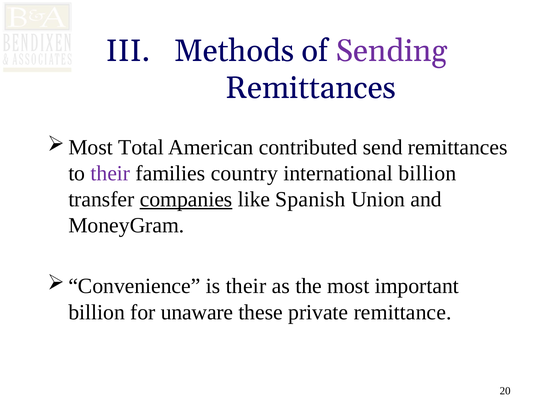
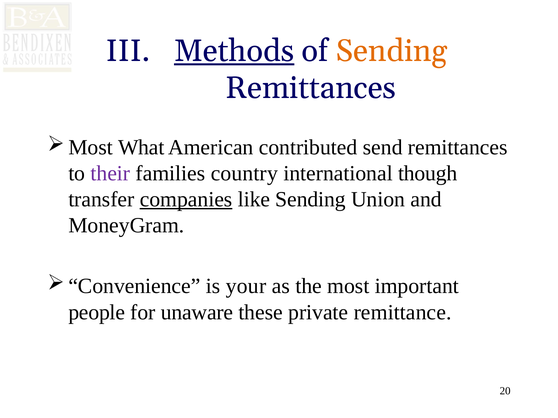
Methods underline: none -> present
Sending at (392, 51) colour: purple -> orange
Total: Total -> What
international billion: billion -> though
like Spanish: Spanish -> Sending
is their: their -> your
billion at (97, 313): billion -> people
